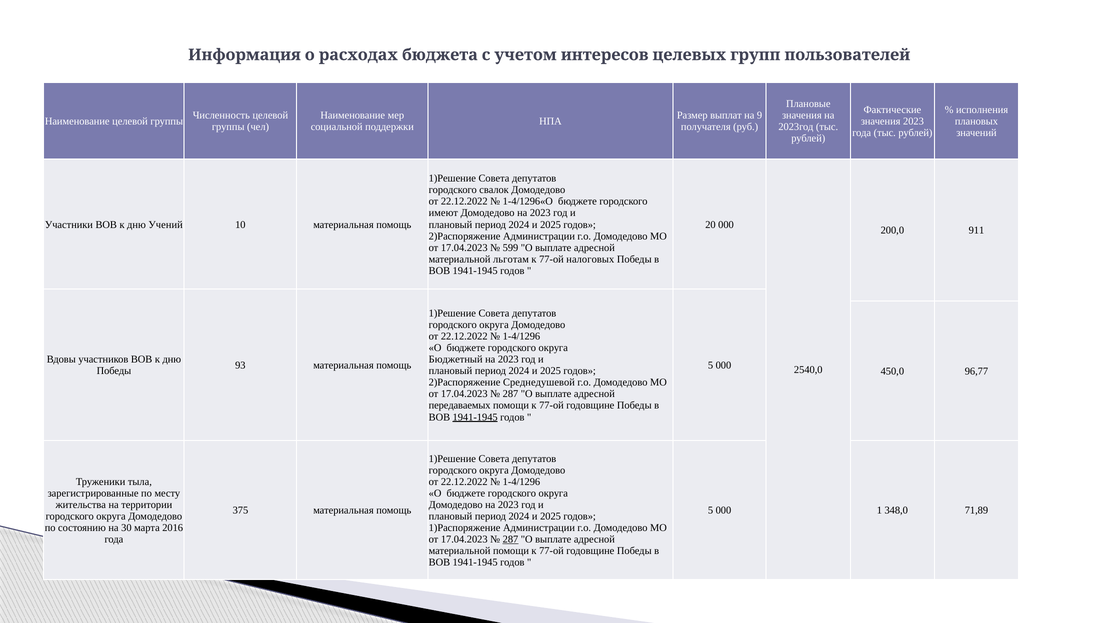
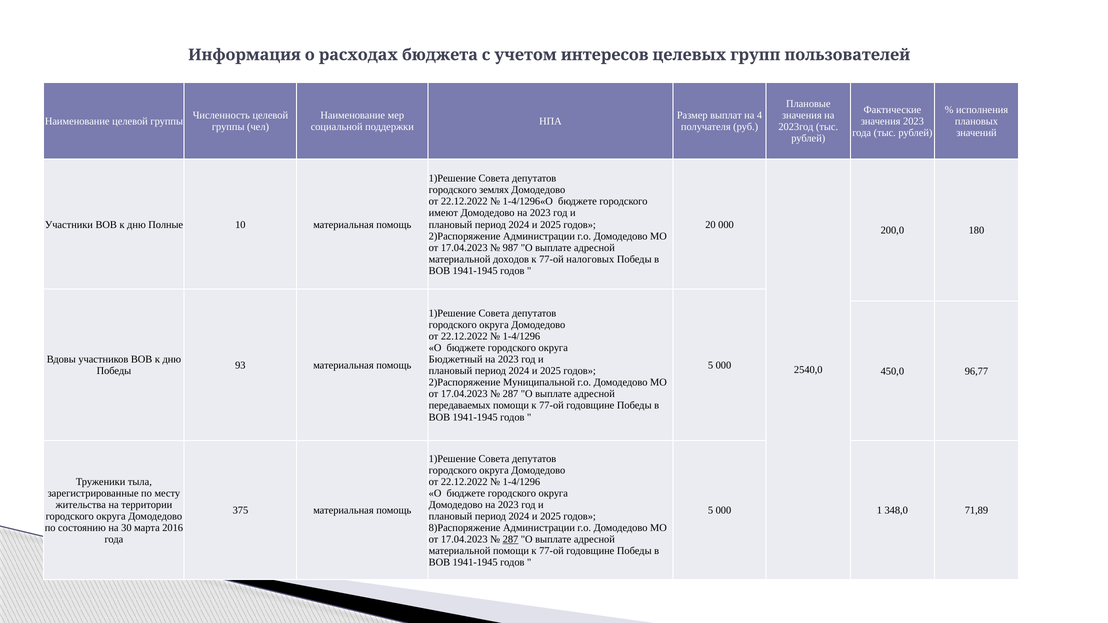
9: 9 -> 4
свалок: свалок -> землях
Учений: Учений -> Полные
911: 911 -> 180
599: 599 -> 987
льготам: льготам -> доходов
Среднедушевой: Среднедушевой -> Муниципальной
1941-1945 at (475, 417) underline: present -> none
1)Распоряжение: 1)Распоряжение -> 8)Распоряжение
